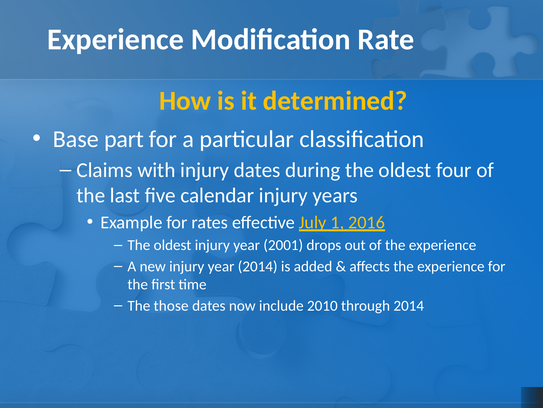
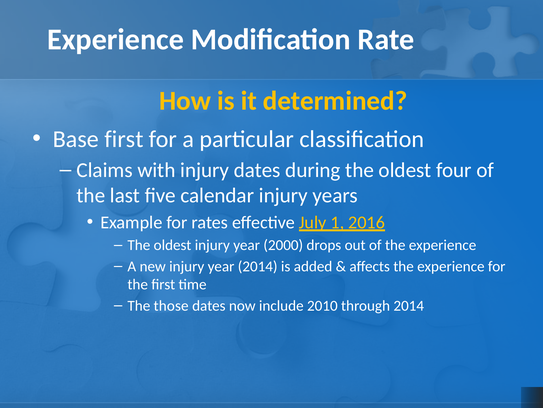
Base part: part -> first
2001: 2001 -> 2000
